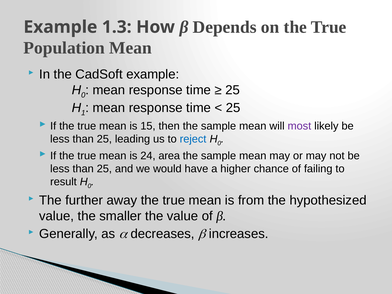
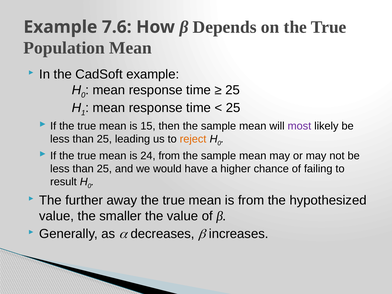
1.3: 1.3 -> 7.6
reject colour: blue -> orange
24 area: area -> from
